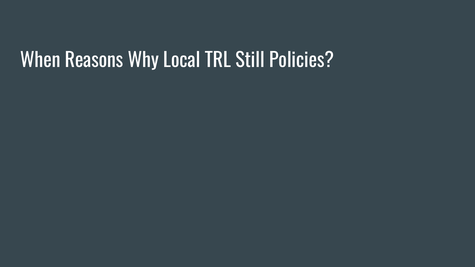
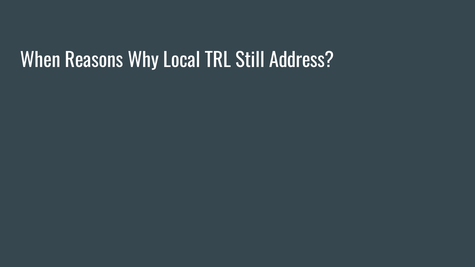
Policies: Policies -> Address
